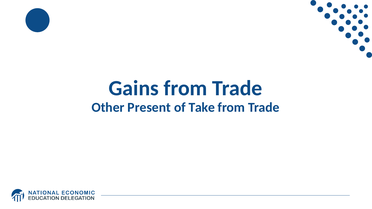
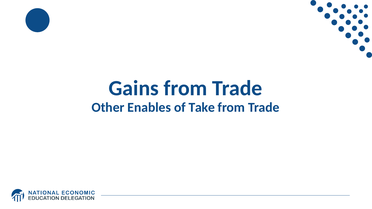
Present: Present -> Enables
